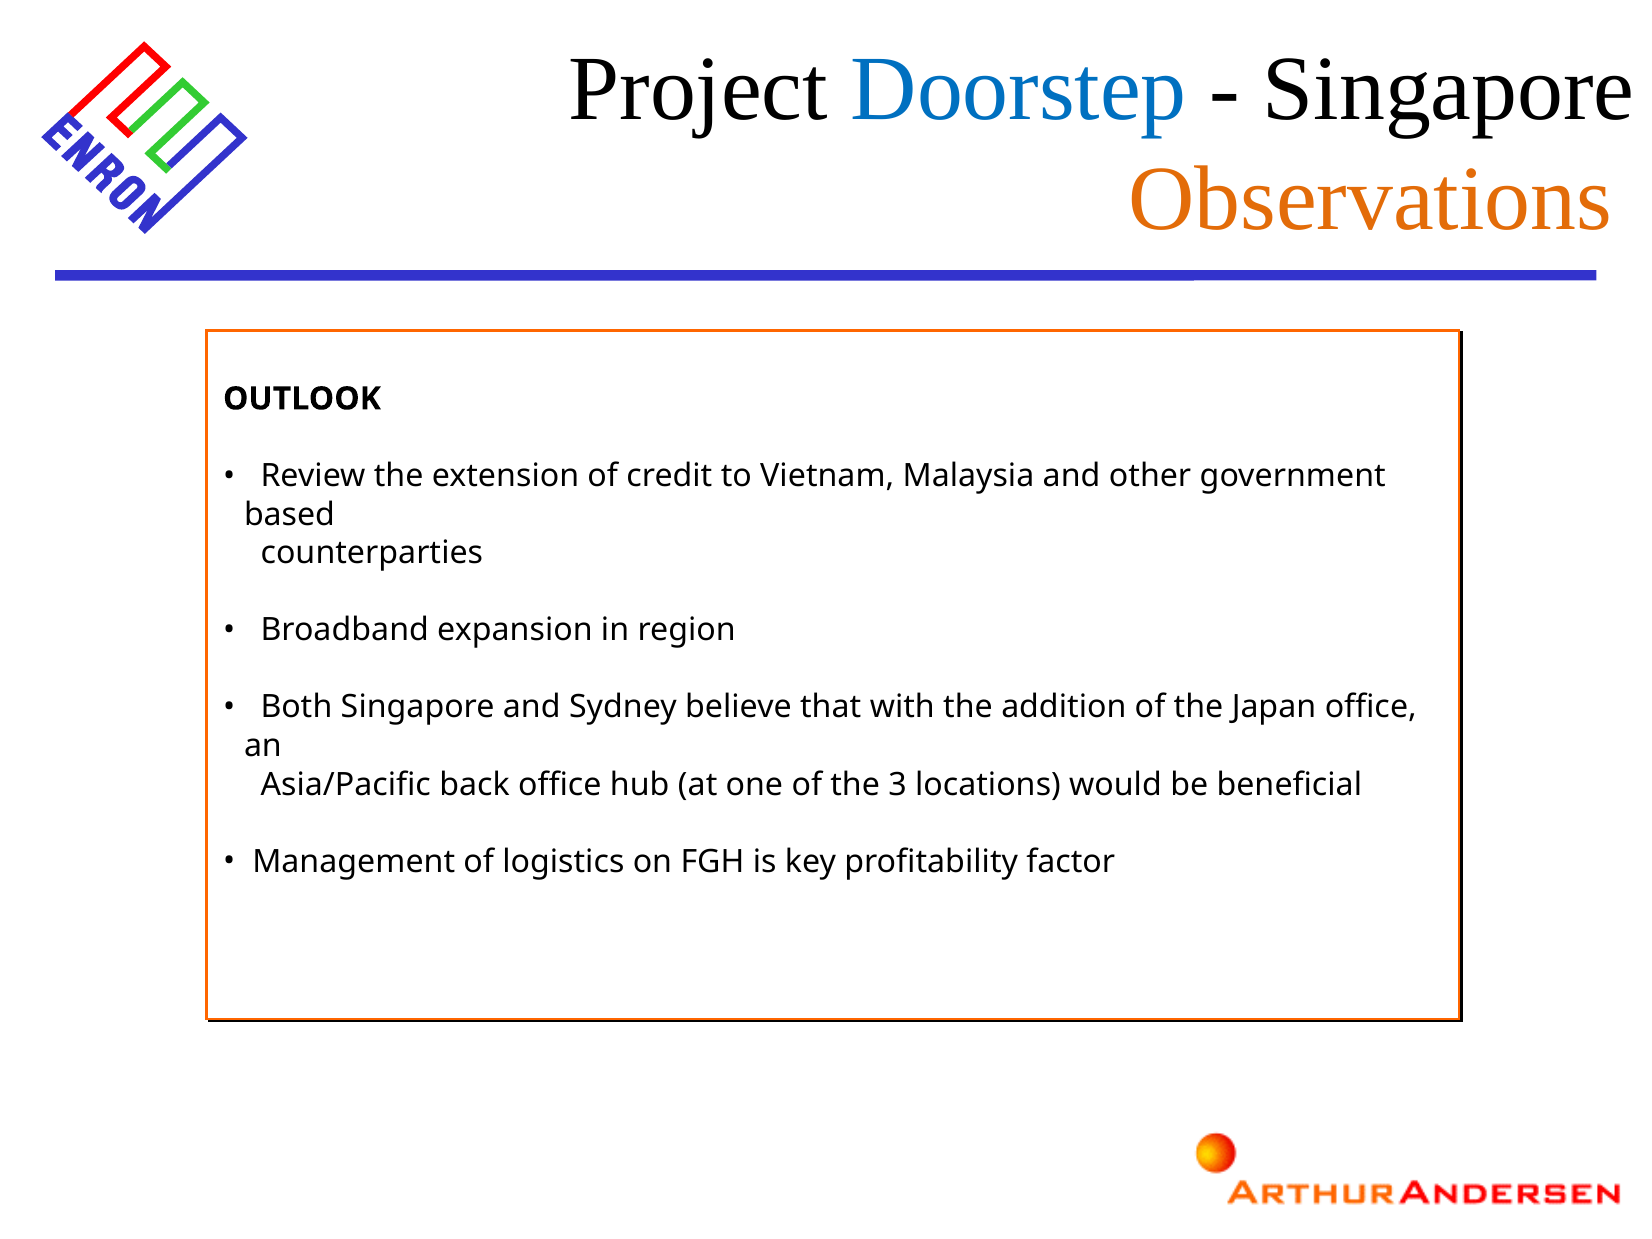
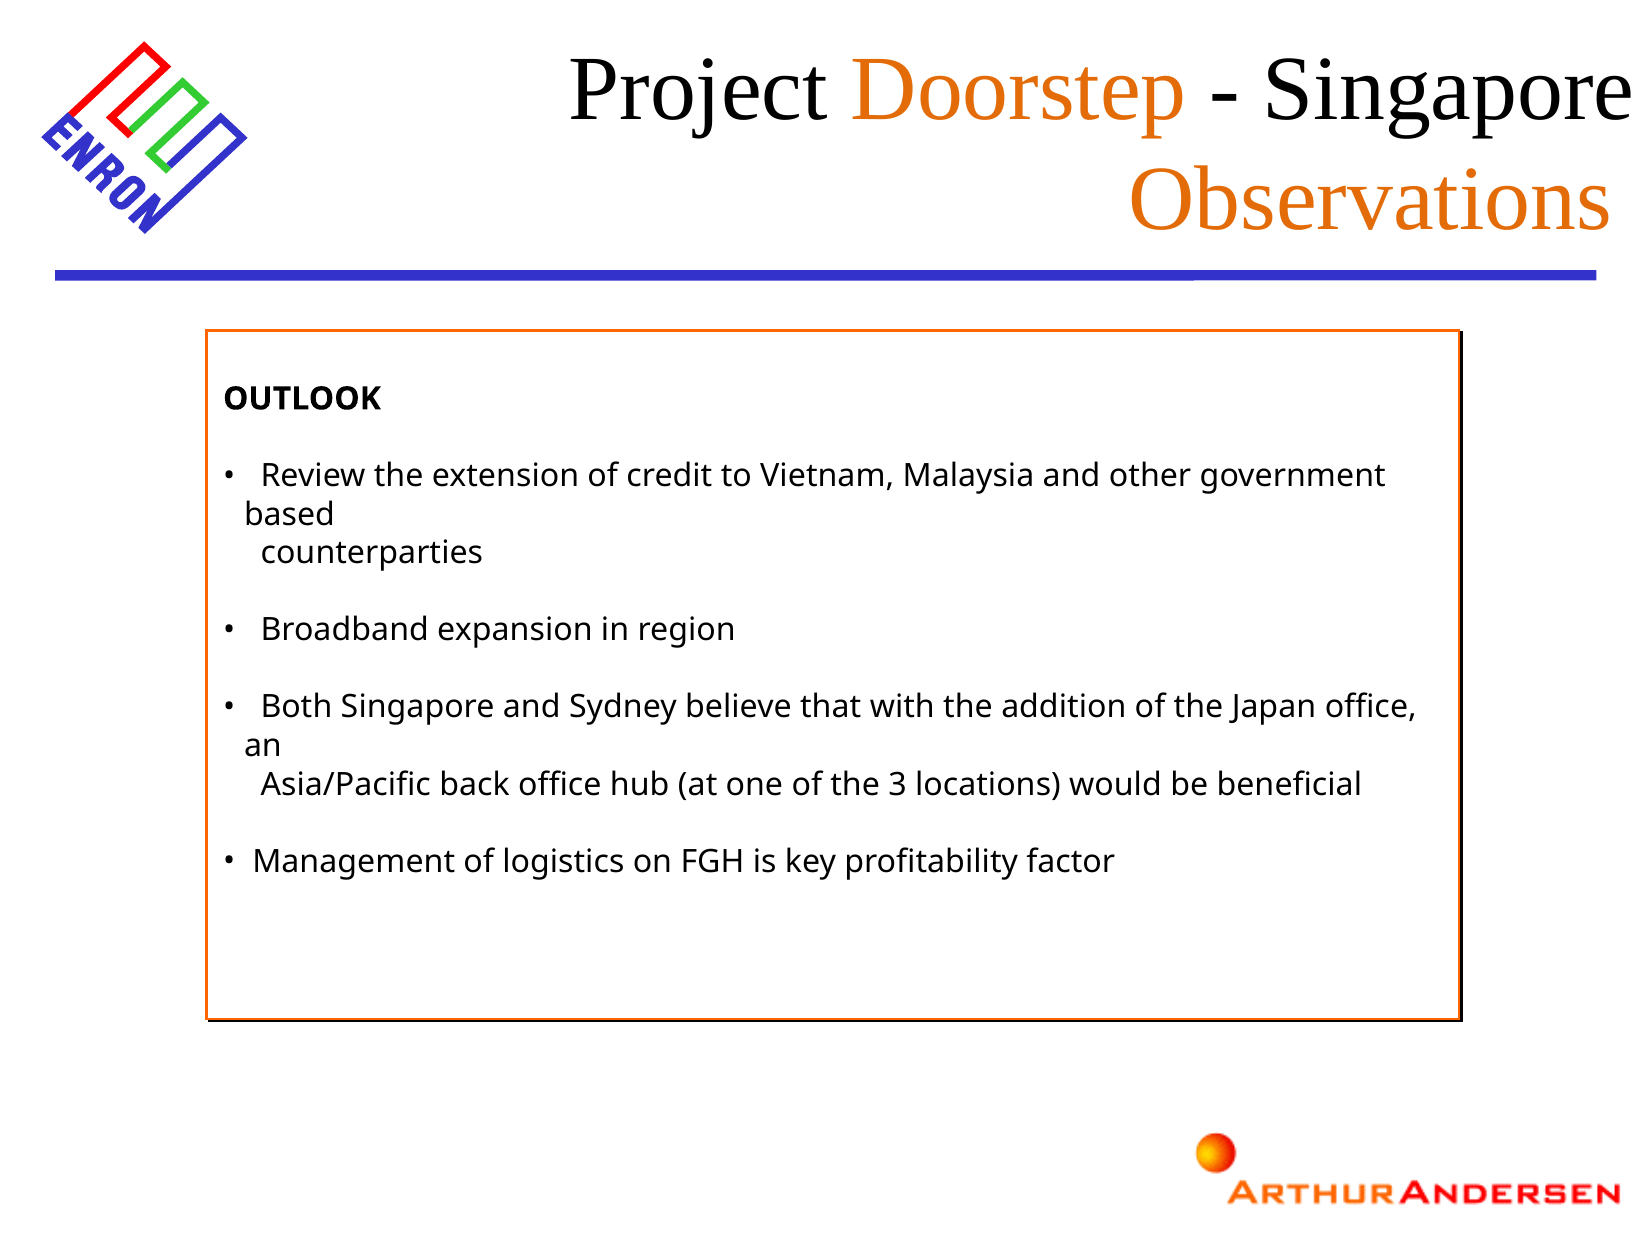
Doorstep colour: blue -> orange
